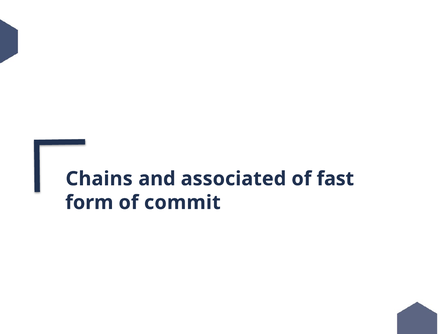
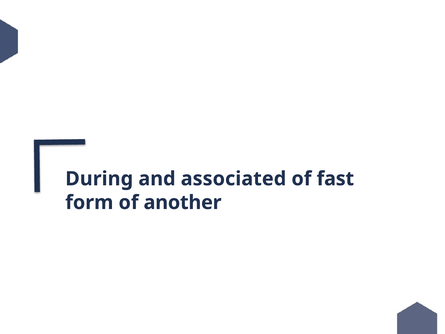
Chains: Chains -> During
commit: commit -> another
